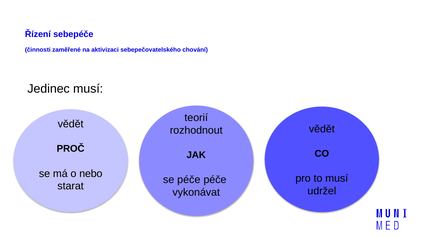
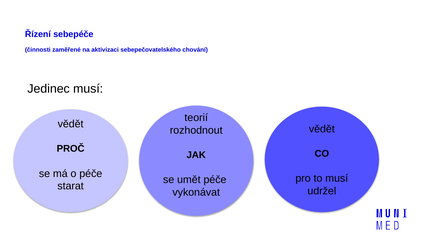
o nebo: nebo -> péče
se péče: péče -> umět
